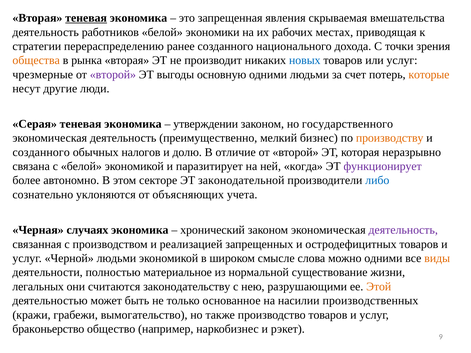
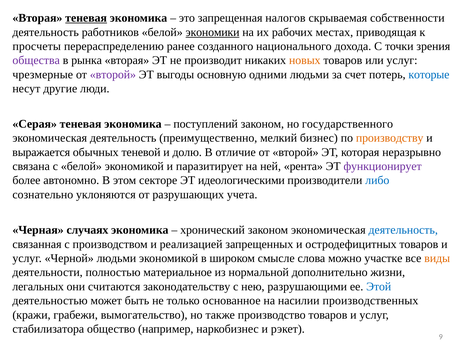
явления: явления -> налогов
вмешательства: вмешательства -> собственности
экономики underline: none -> present
стратегии: стратегии -> просчеты
общества colour: orange -> purple
новых colour: blue -> orange
которые colour: orange -> blue
утверждении: утверждении -> поступлений
созданного at (41, 152): созданного -> выражается
налогов: налогов -> теневой
когда: когда -> рента
законодательной: законодательной -> идеологическими
объясняющих: объясняющих -> разрушающих
деятельность at (403, 230) colour: purple -> blue
можно одними: одними -> участке
существование: существование -> дополнительно
Этой colour: orange -> blue
браконьерство: браконьерство -> стабилизатора
